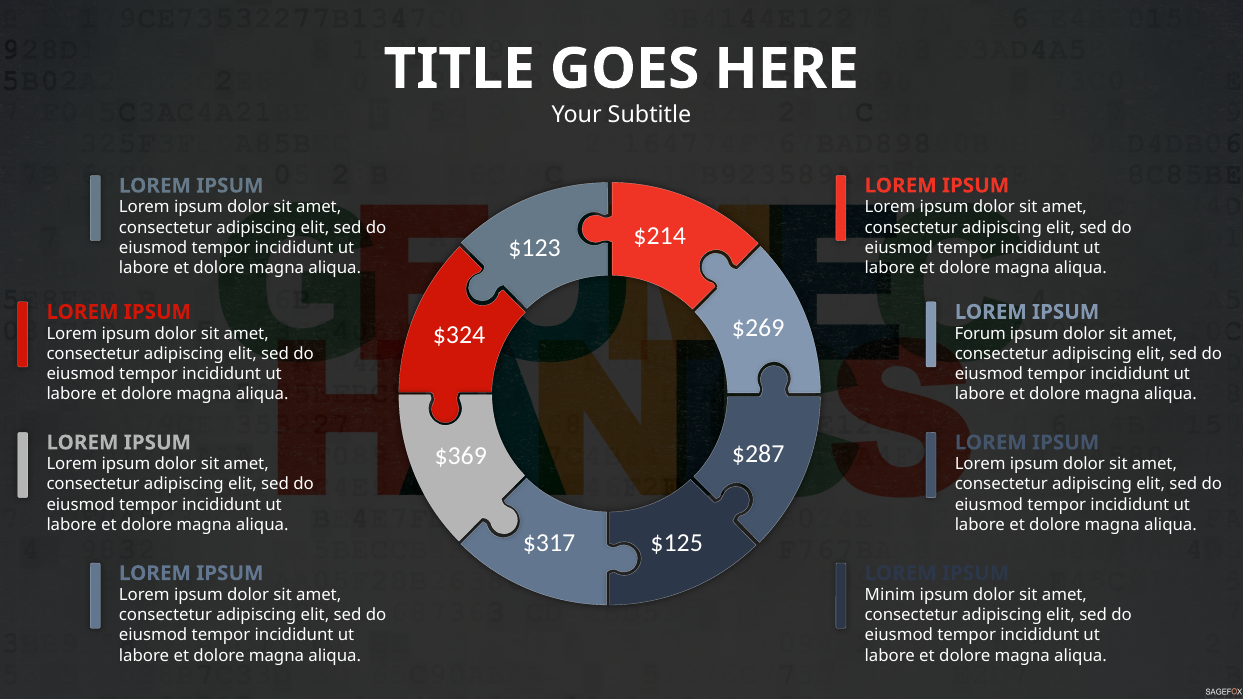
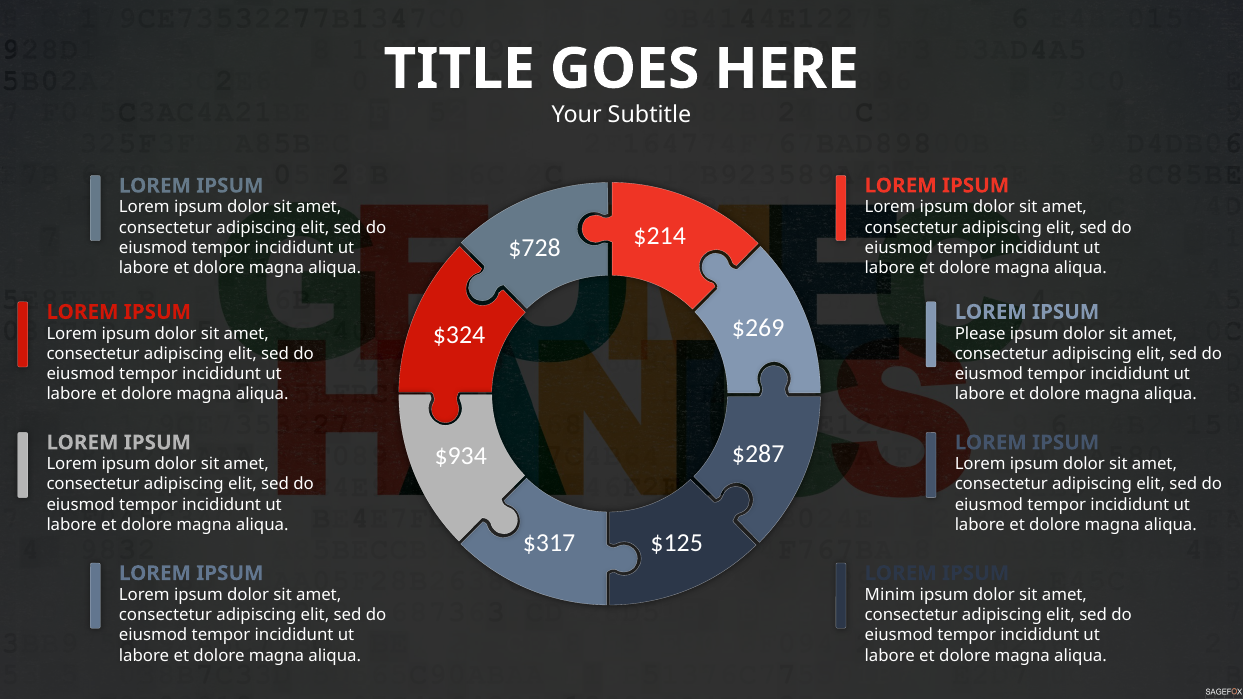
$123: $123 -> $728
Forum: Forum -> Please
$369: $369 -> $934
